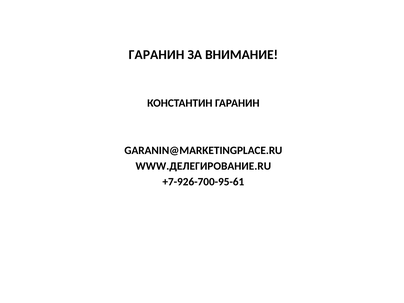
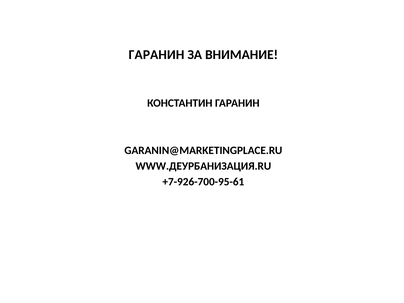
WWW.ДЕЛЕГИРОВАНИЕ.RU: WWW.ДЕЛЕГИРОВАНИЕ.RU -> WWW.ДЕУРБАНИЗАЦИЯ.RU
